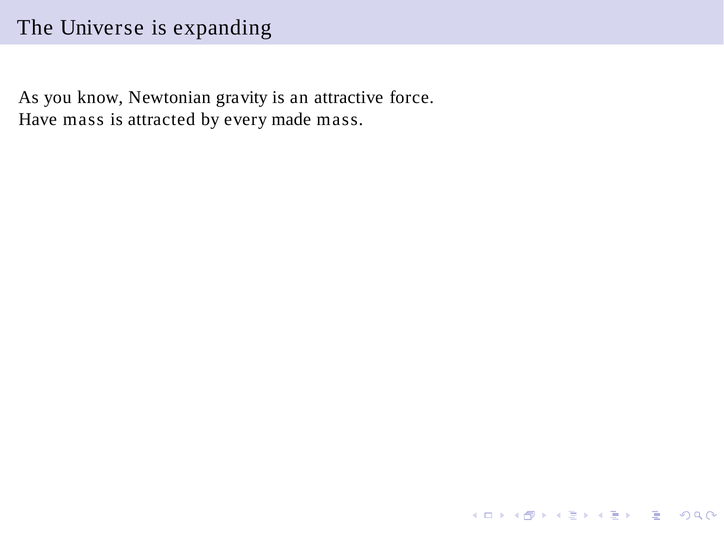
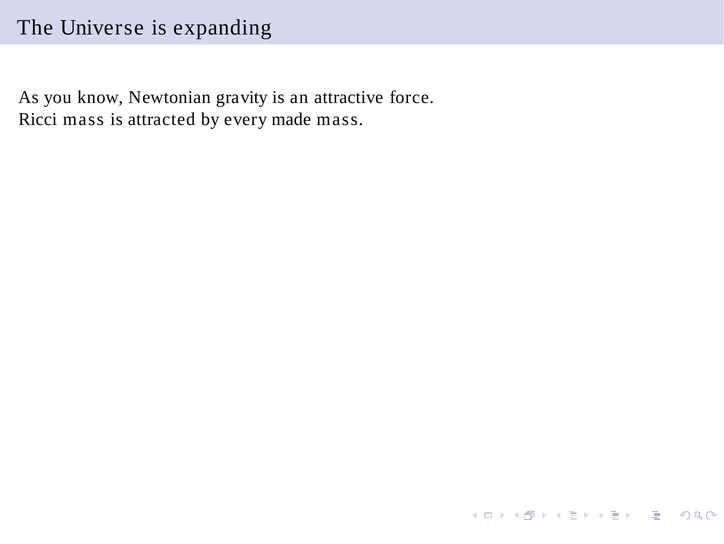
Have: Have -> Ricci
